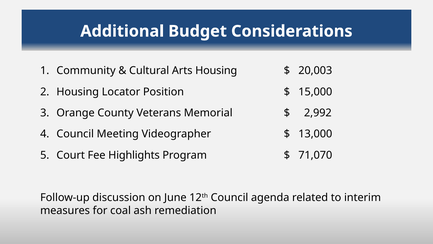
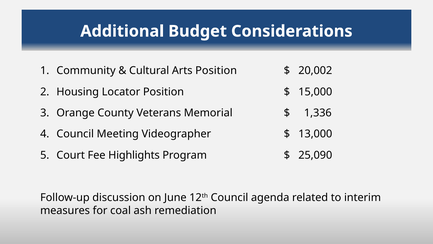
Arts Housing: Housing -> Position
20,003: 20,003 -> 20,002
2,992: 2,992 -> 1,336
71,070: 71,070 -> 25,090
